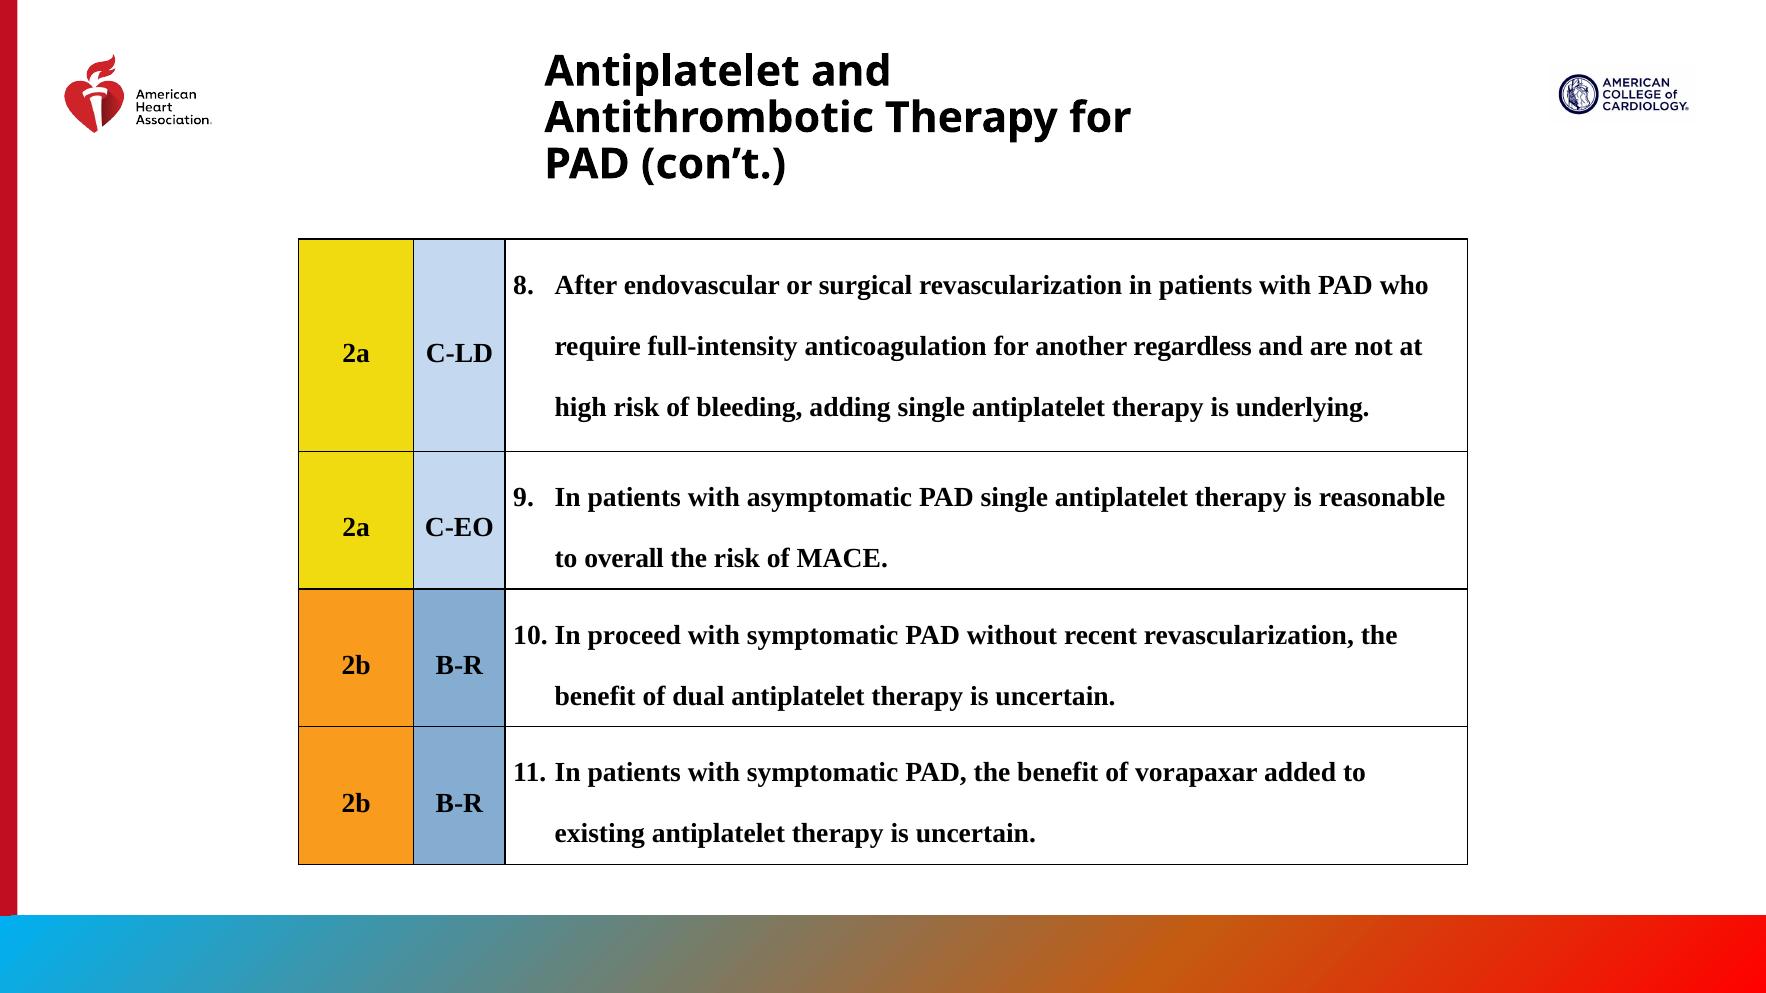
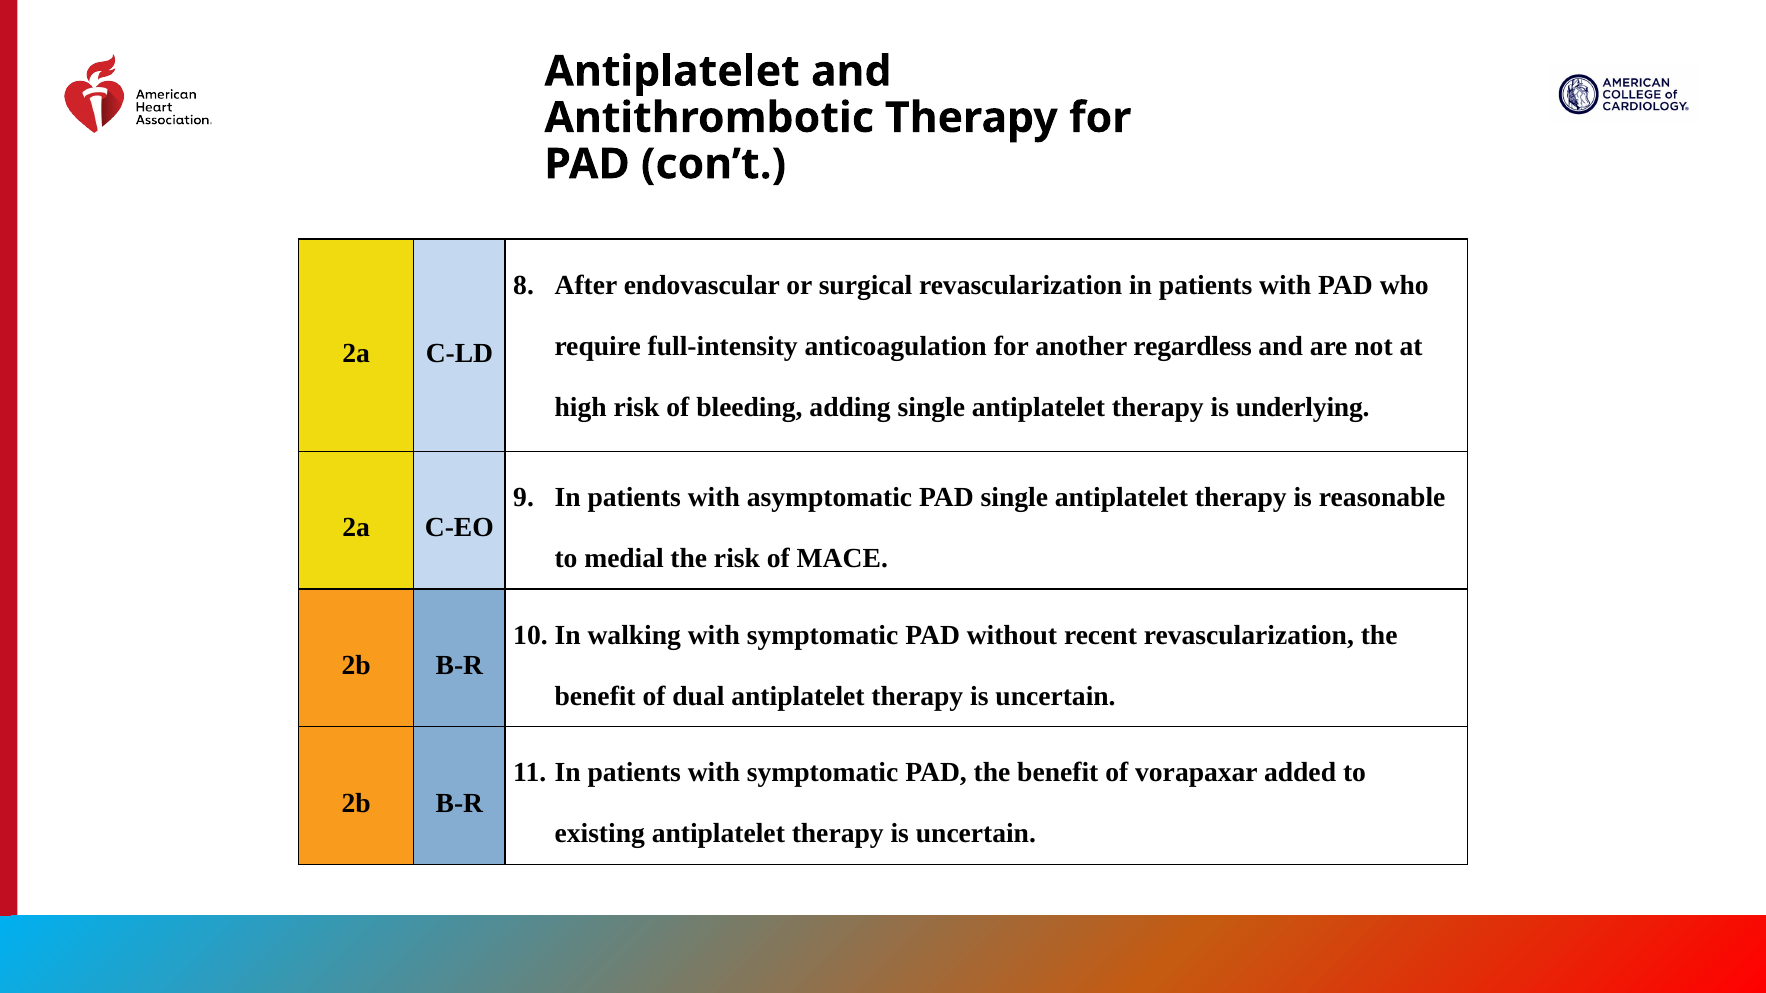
overall: overall -> medial
proceed: proceed -> walking
